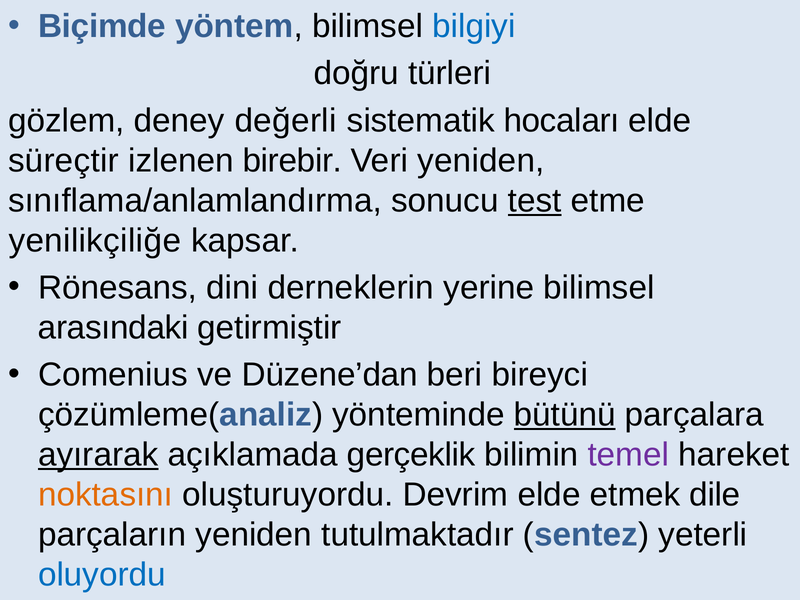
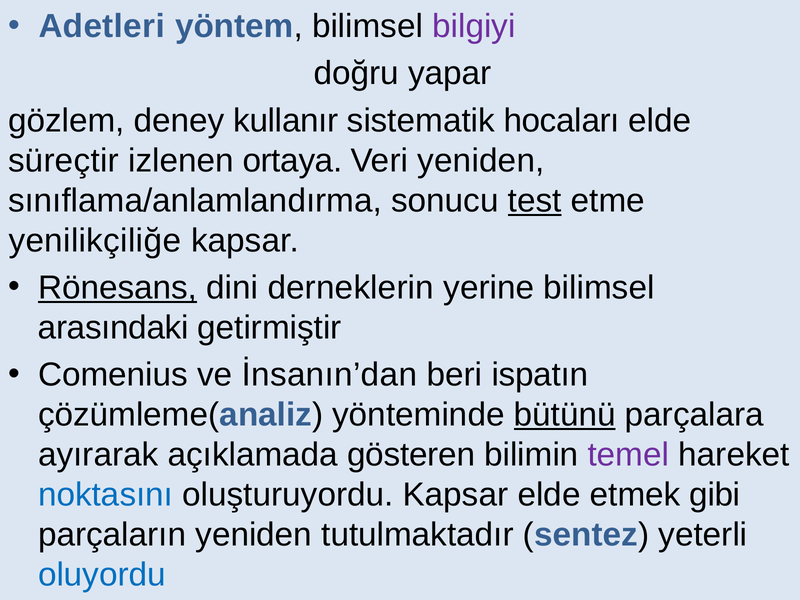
Biçimde: Biçimde -> Adetleri
bilgiyi colour: blue -> purple
türleri: türleri -> yapar
değerli: değerli -> kullanır
birebir: birebir -> ortaya
Rönesans underline: none -> present
Düzene’dan: Düzene’dan -> İnsanın’dan
bireyci: bireyci -> ispatın
ayırarak underline: present -> none
gerçeklik: gerçeklik -> gösteren
noktasını colour: orange -> blue
oluşturuyordu Devrim: Devrim -> Kapsar
dile: dile -> gibi
